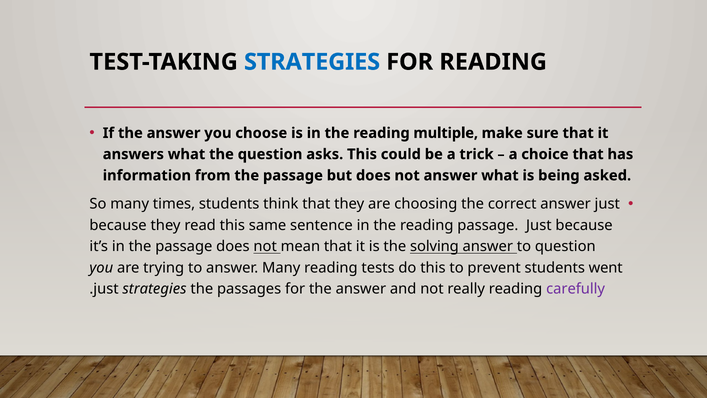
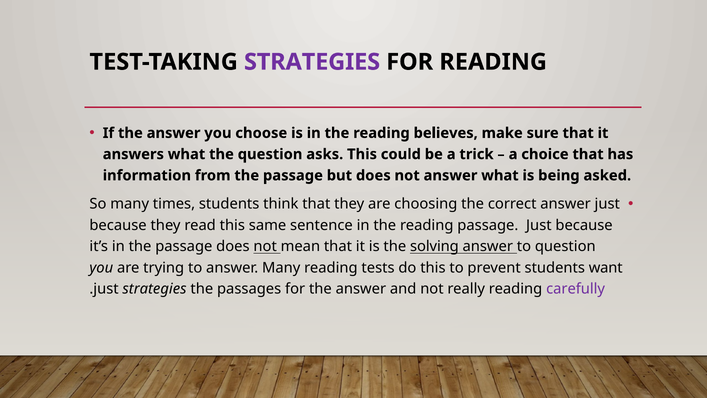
STRATEGIES at (312, 62) colour: blue -> purple
multiple: multiple -> believes
went: went -> want
